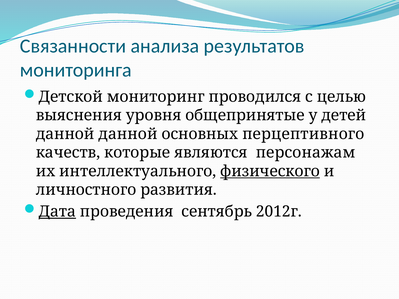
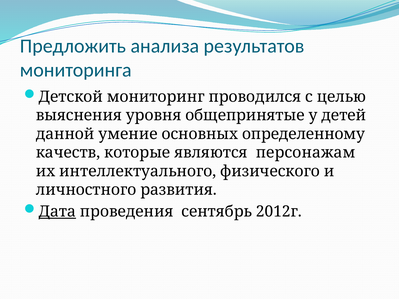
Связанности: Связанности -> Предложить
данной данной: данной -> умение
перцептивного: перцептивного -> определенному
физического underline: present -> none
